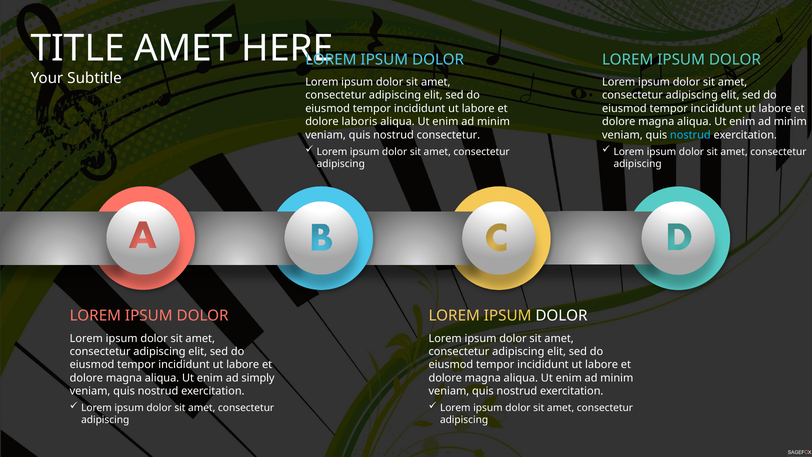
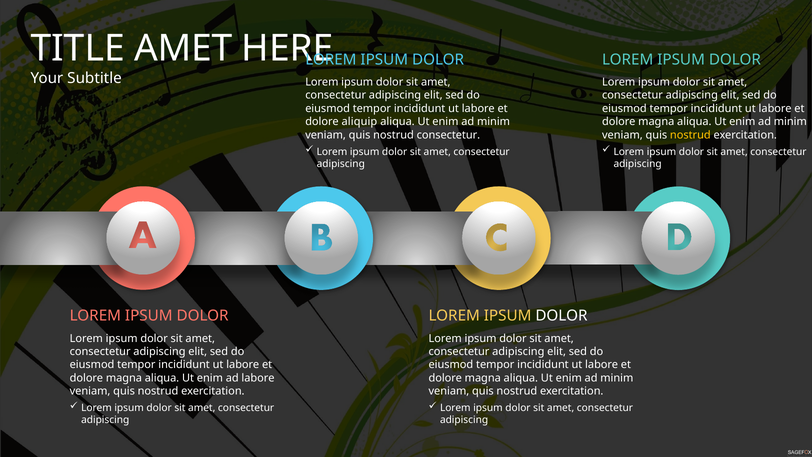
laboris: laboris -> aliquip
nostrud at (690, 135) colour: light blue -> yellow
ad simply: simply -> labore
